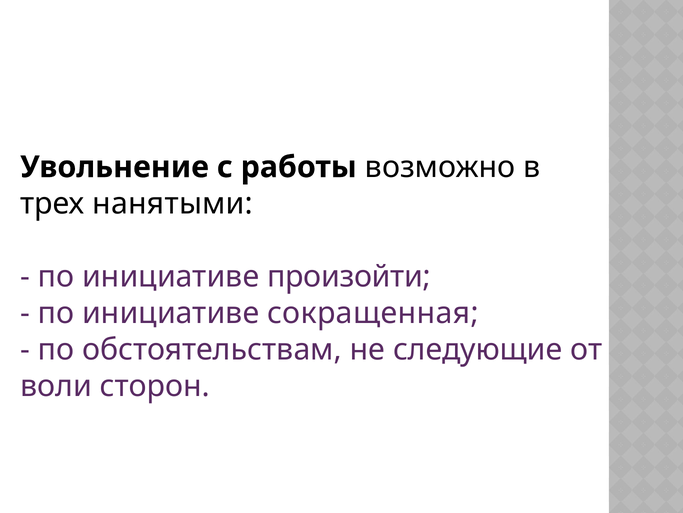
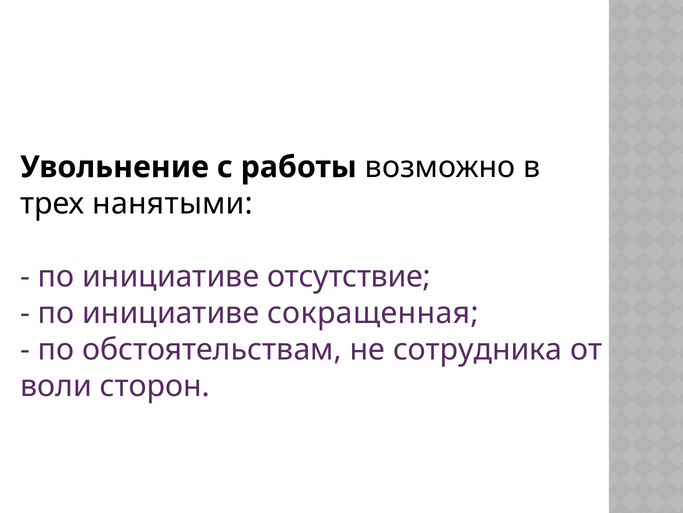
произойти: произойти -> отсутствие
следующие: следующие -> сотрудника
